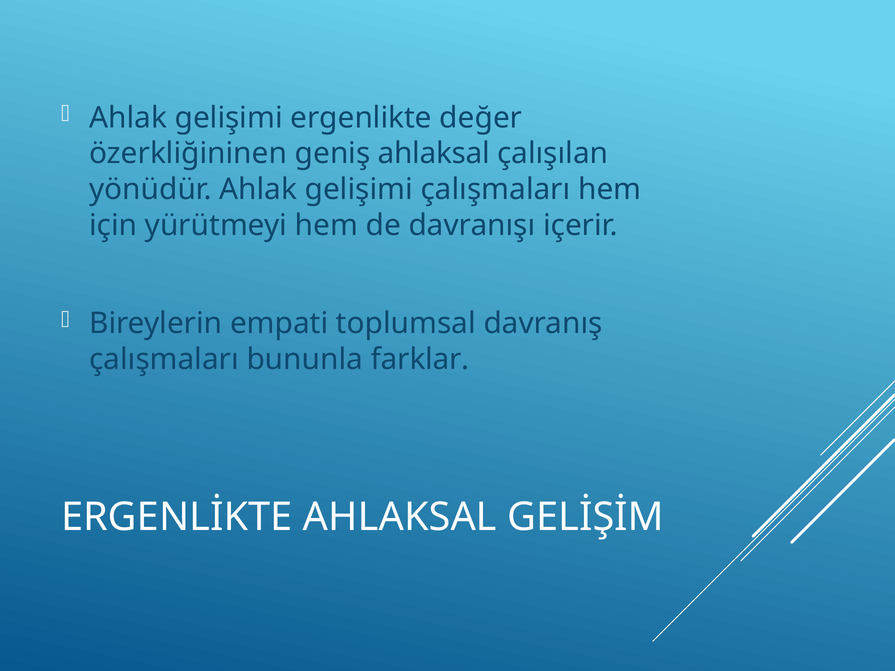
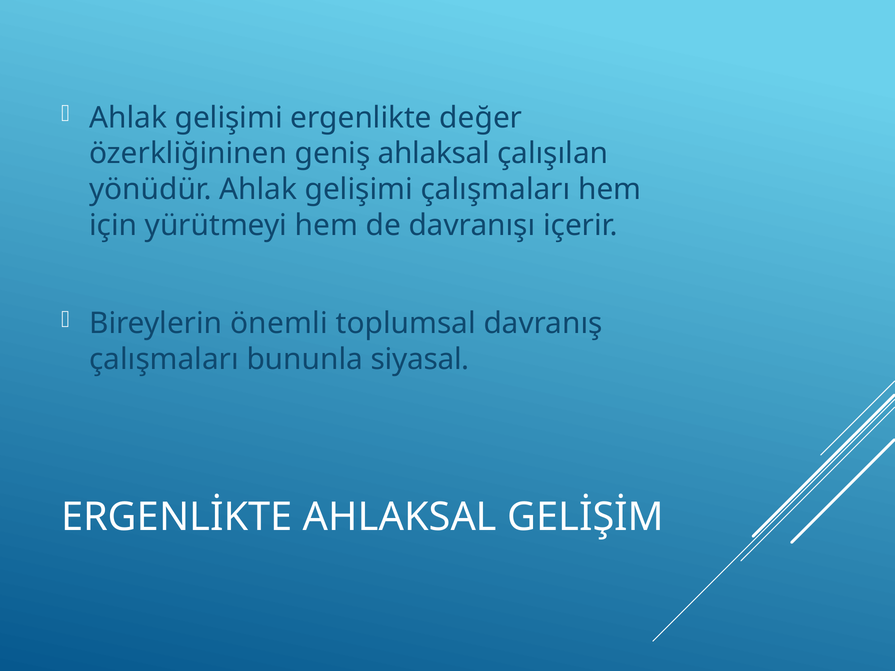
empati: empati -> önemli
farklar: farklar -> siyasal
